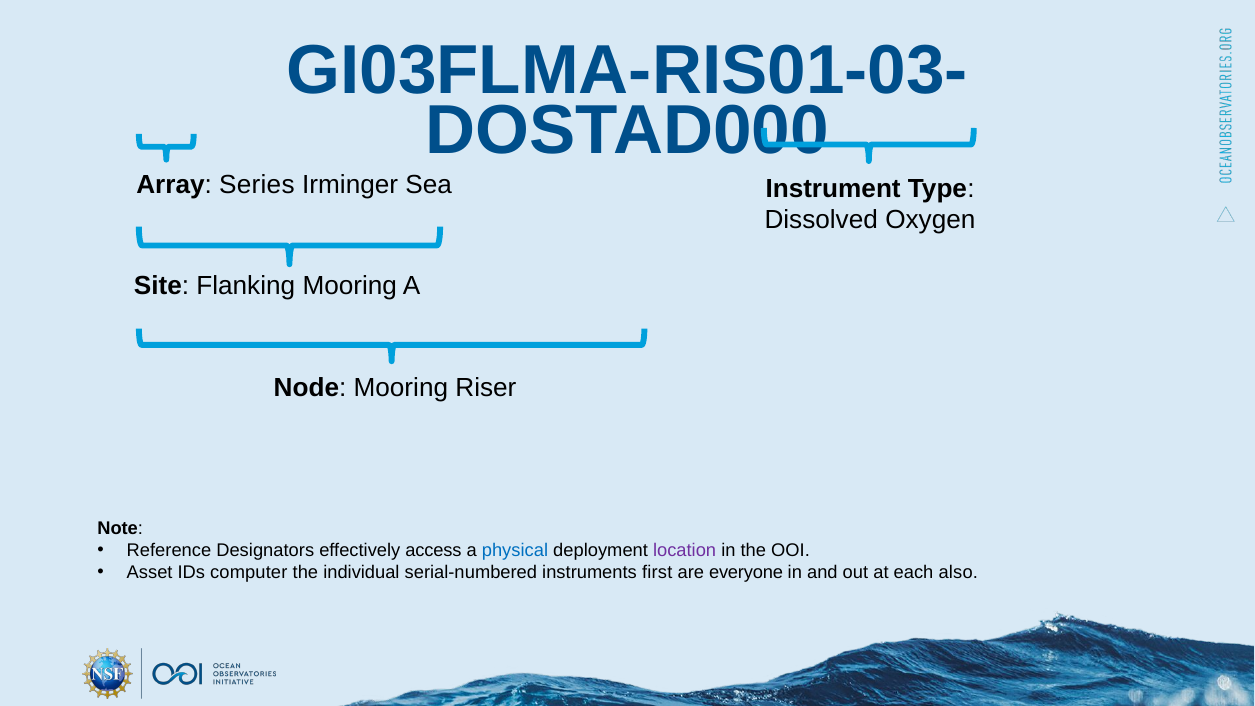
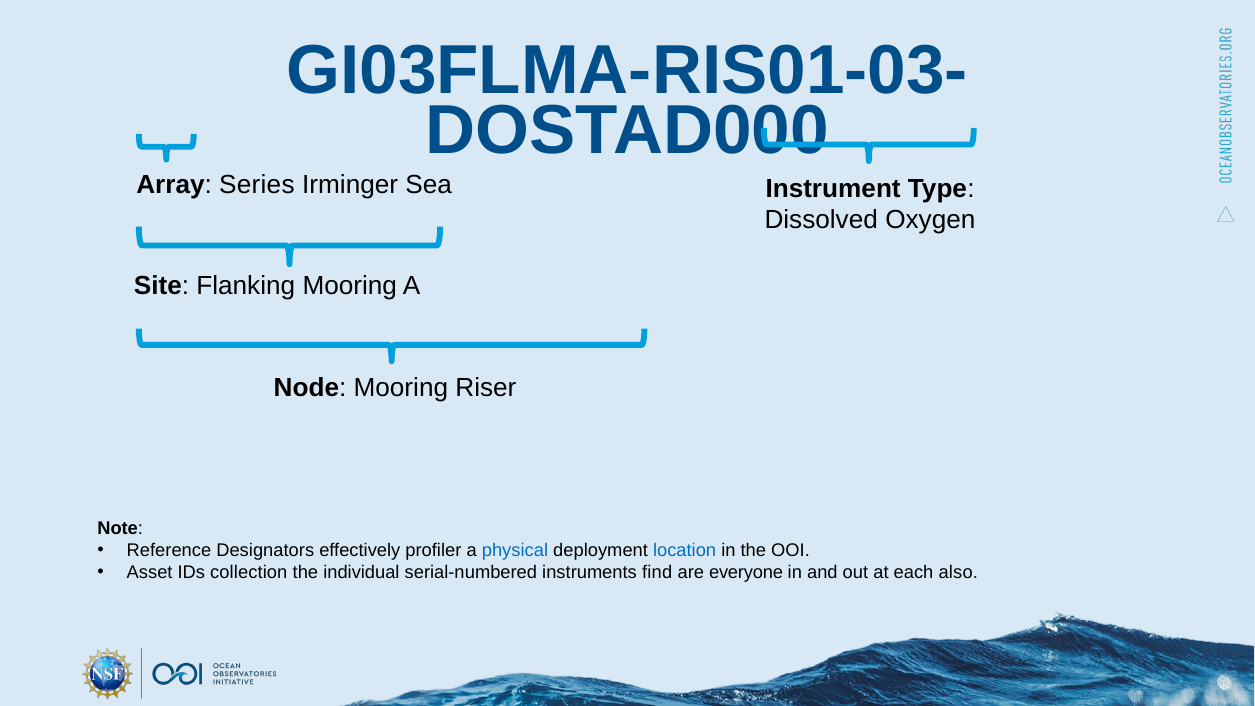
access: access -> profiler
location colour: purple -> blue
computer: computer -> collection
first: first -> find
